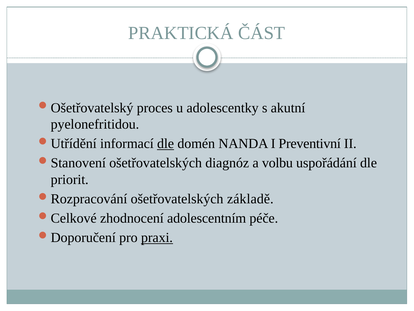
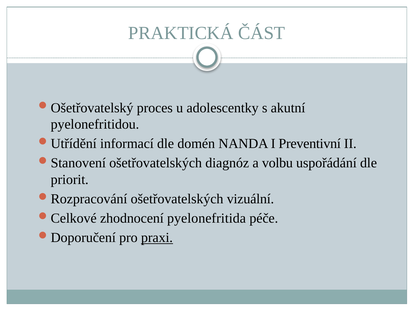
dle at (166, 143) underline: present -> none
základě: základě -> vizuální
adolescentním: adolescentním -> pyelonefritida
